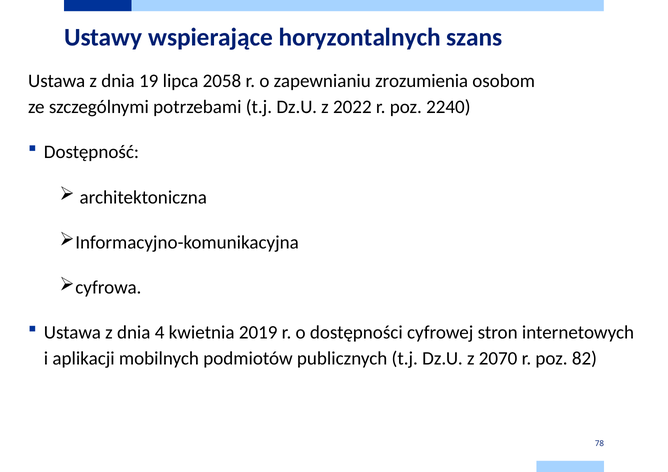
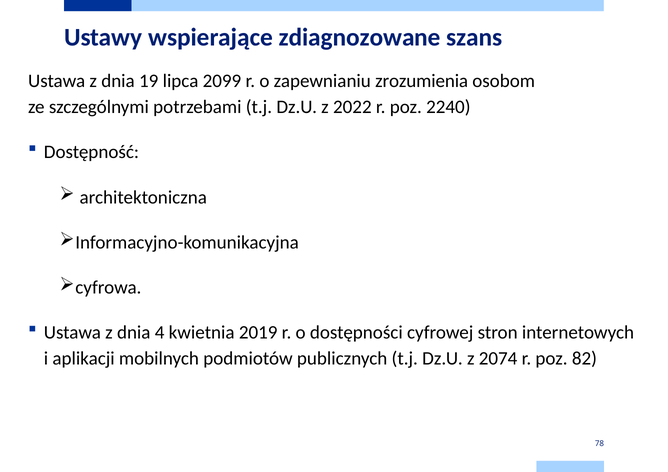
horyzontalnych: horyzontalnych -> zdiagnozowane
2058: 2058 -> 2099
2070: 2070 -> 2074
